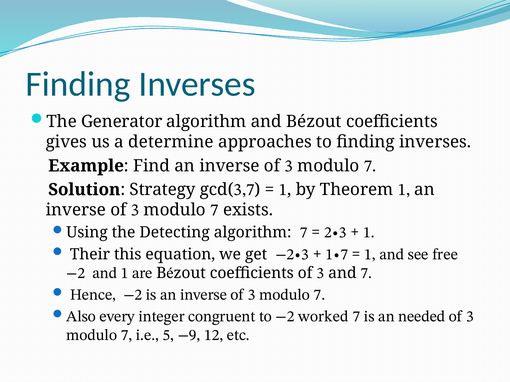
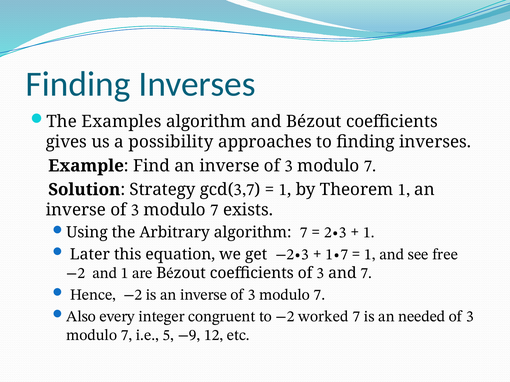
Generator: Generator -> Examples
determine: determine -> possibility
Detecting: Detecting -> Arbitrary
Their: Their -> Later
